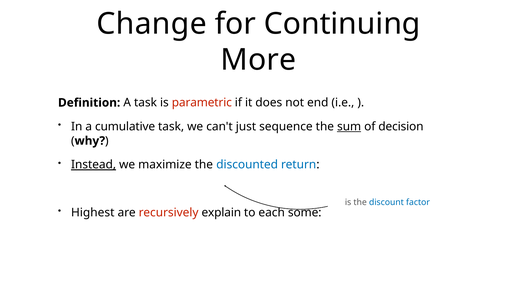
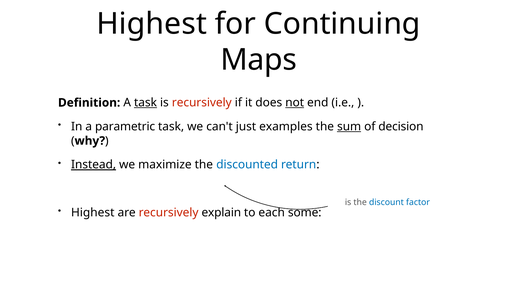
Change at (152, 24): Change -> Highest
More: More -> Maps
task at (146, 103) underline: none -> present
is parametric: parametric -> recursively
not underline: none -> present
cumulative: cumulative -> parametric
sequence: sequence -> examples
